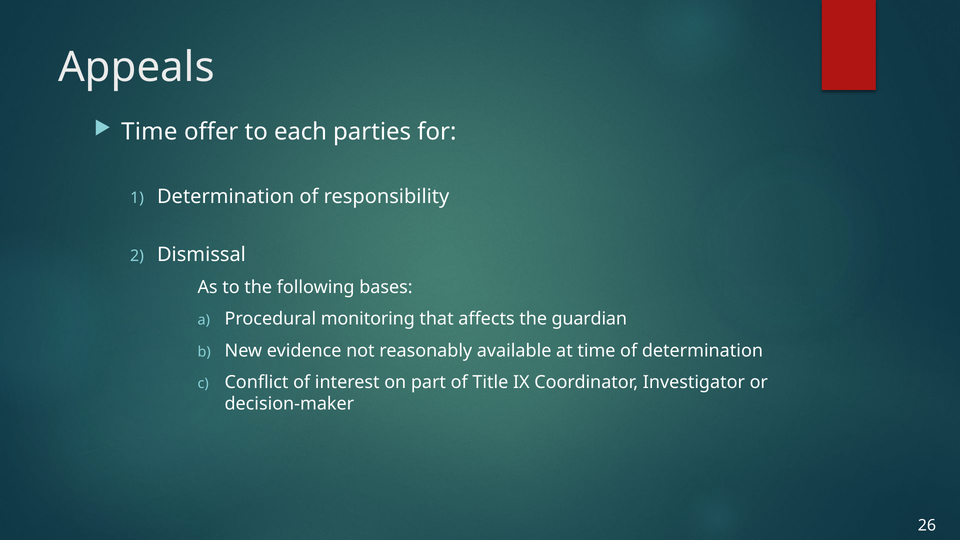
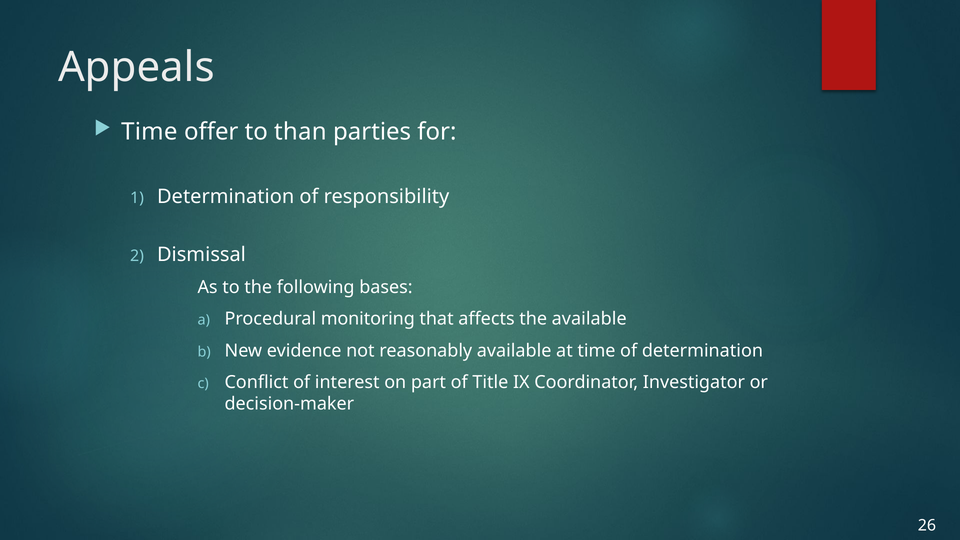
each: each -> than
the guardian: guardian -> available
